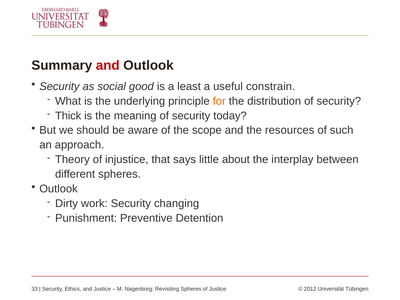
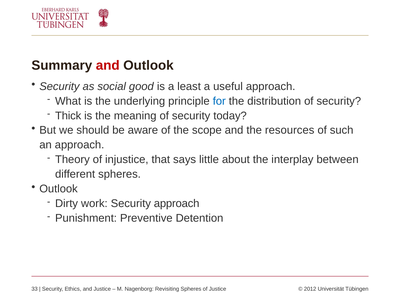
useful constrain: constrain -> approach
for colour: orange -> blue
Security changing: changing -> approach
